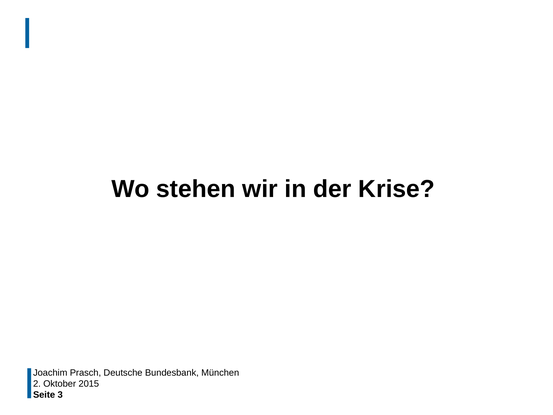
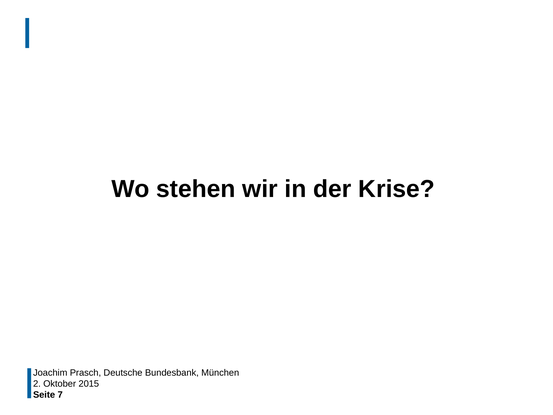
3: 3 -> 7
